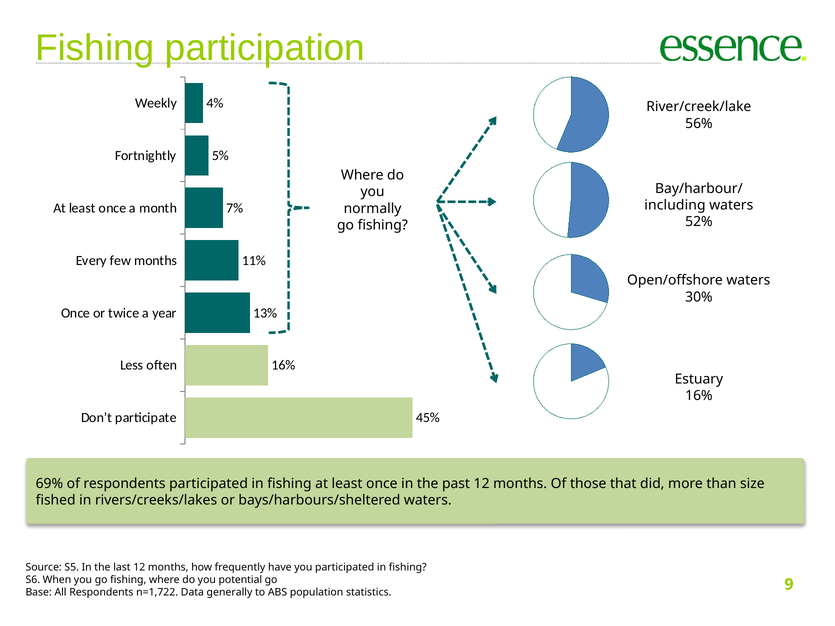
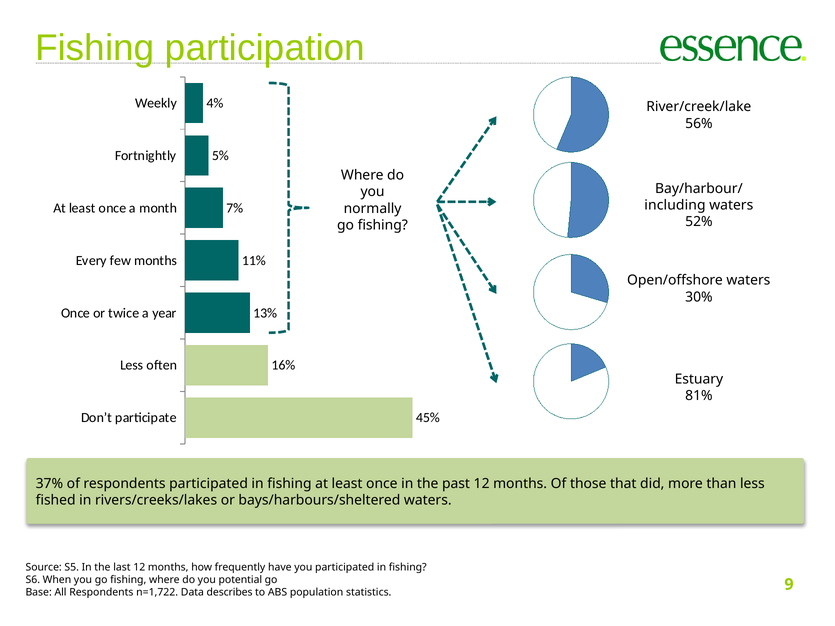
16% at (699, 396): 16% -> 81%
69%: 69% -> 37%
than size: size -> less
generally: generally -> describes
